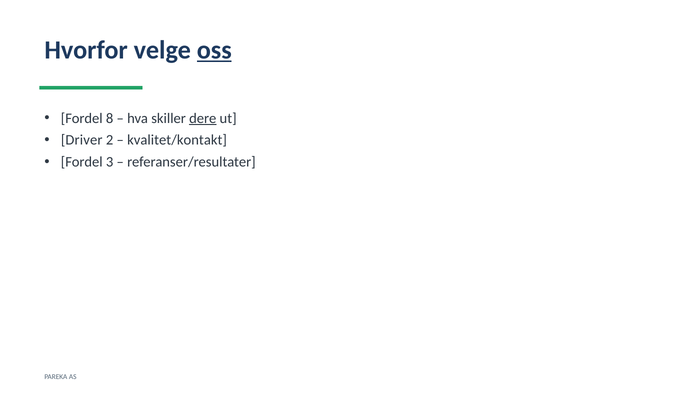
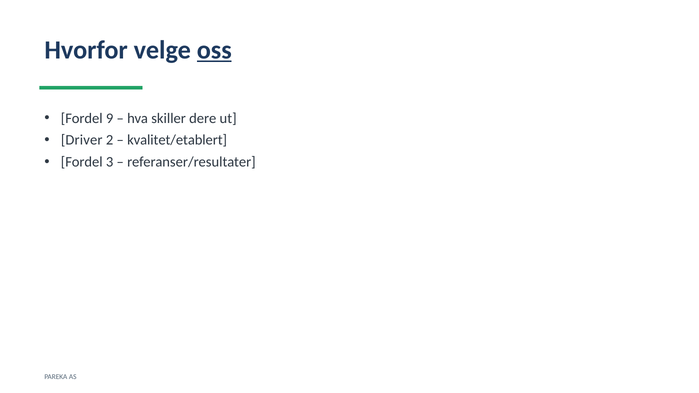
8: 8 -> 9
dere underline: present -> none
kvalitet/kontakt: kvalitet/kontakt -> kvalitet/etablert
